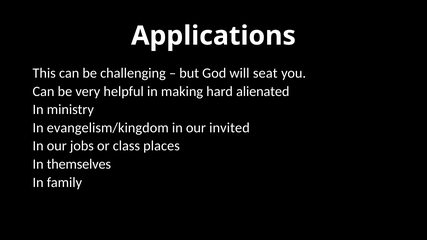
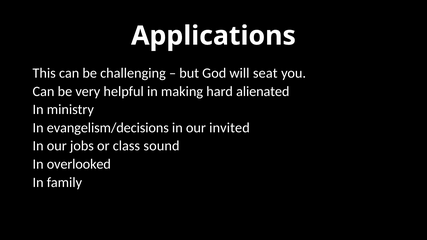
evangelism/kingdom: evangelism/kingdom -> evangelism/decisions
places: places -> sound
themselves: themselves -> overlooked
